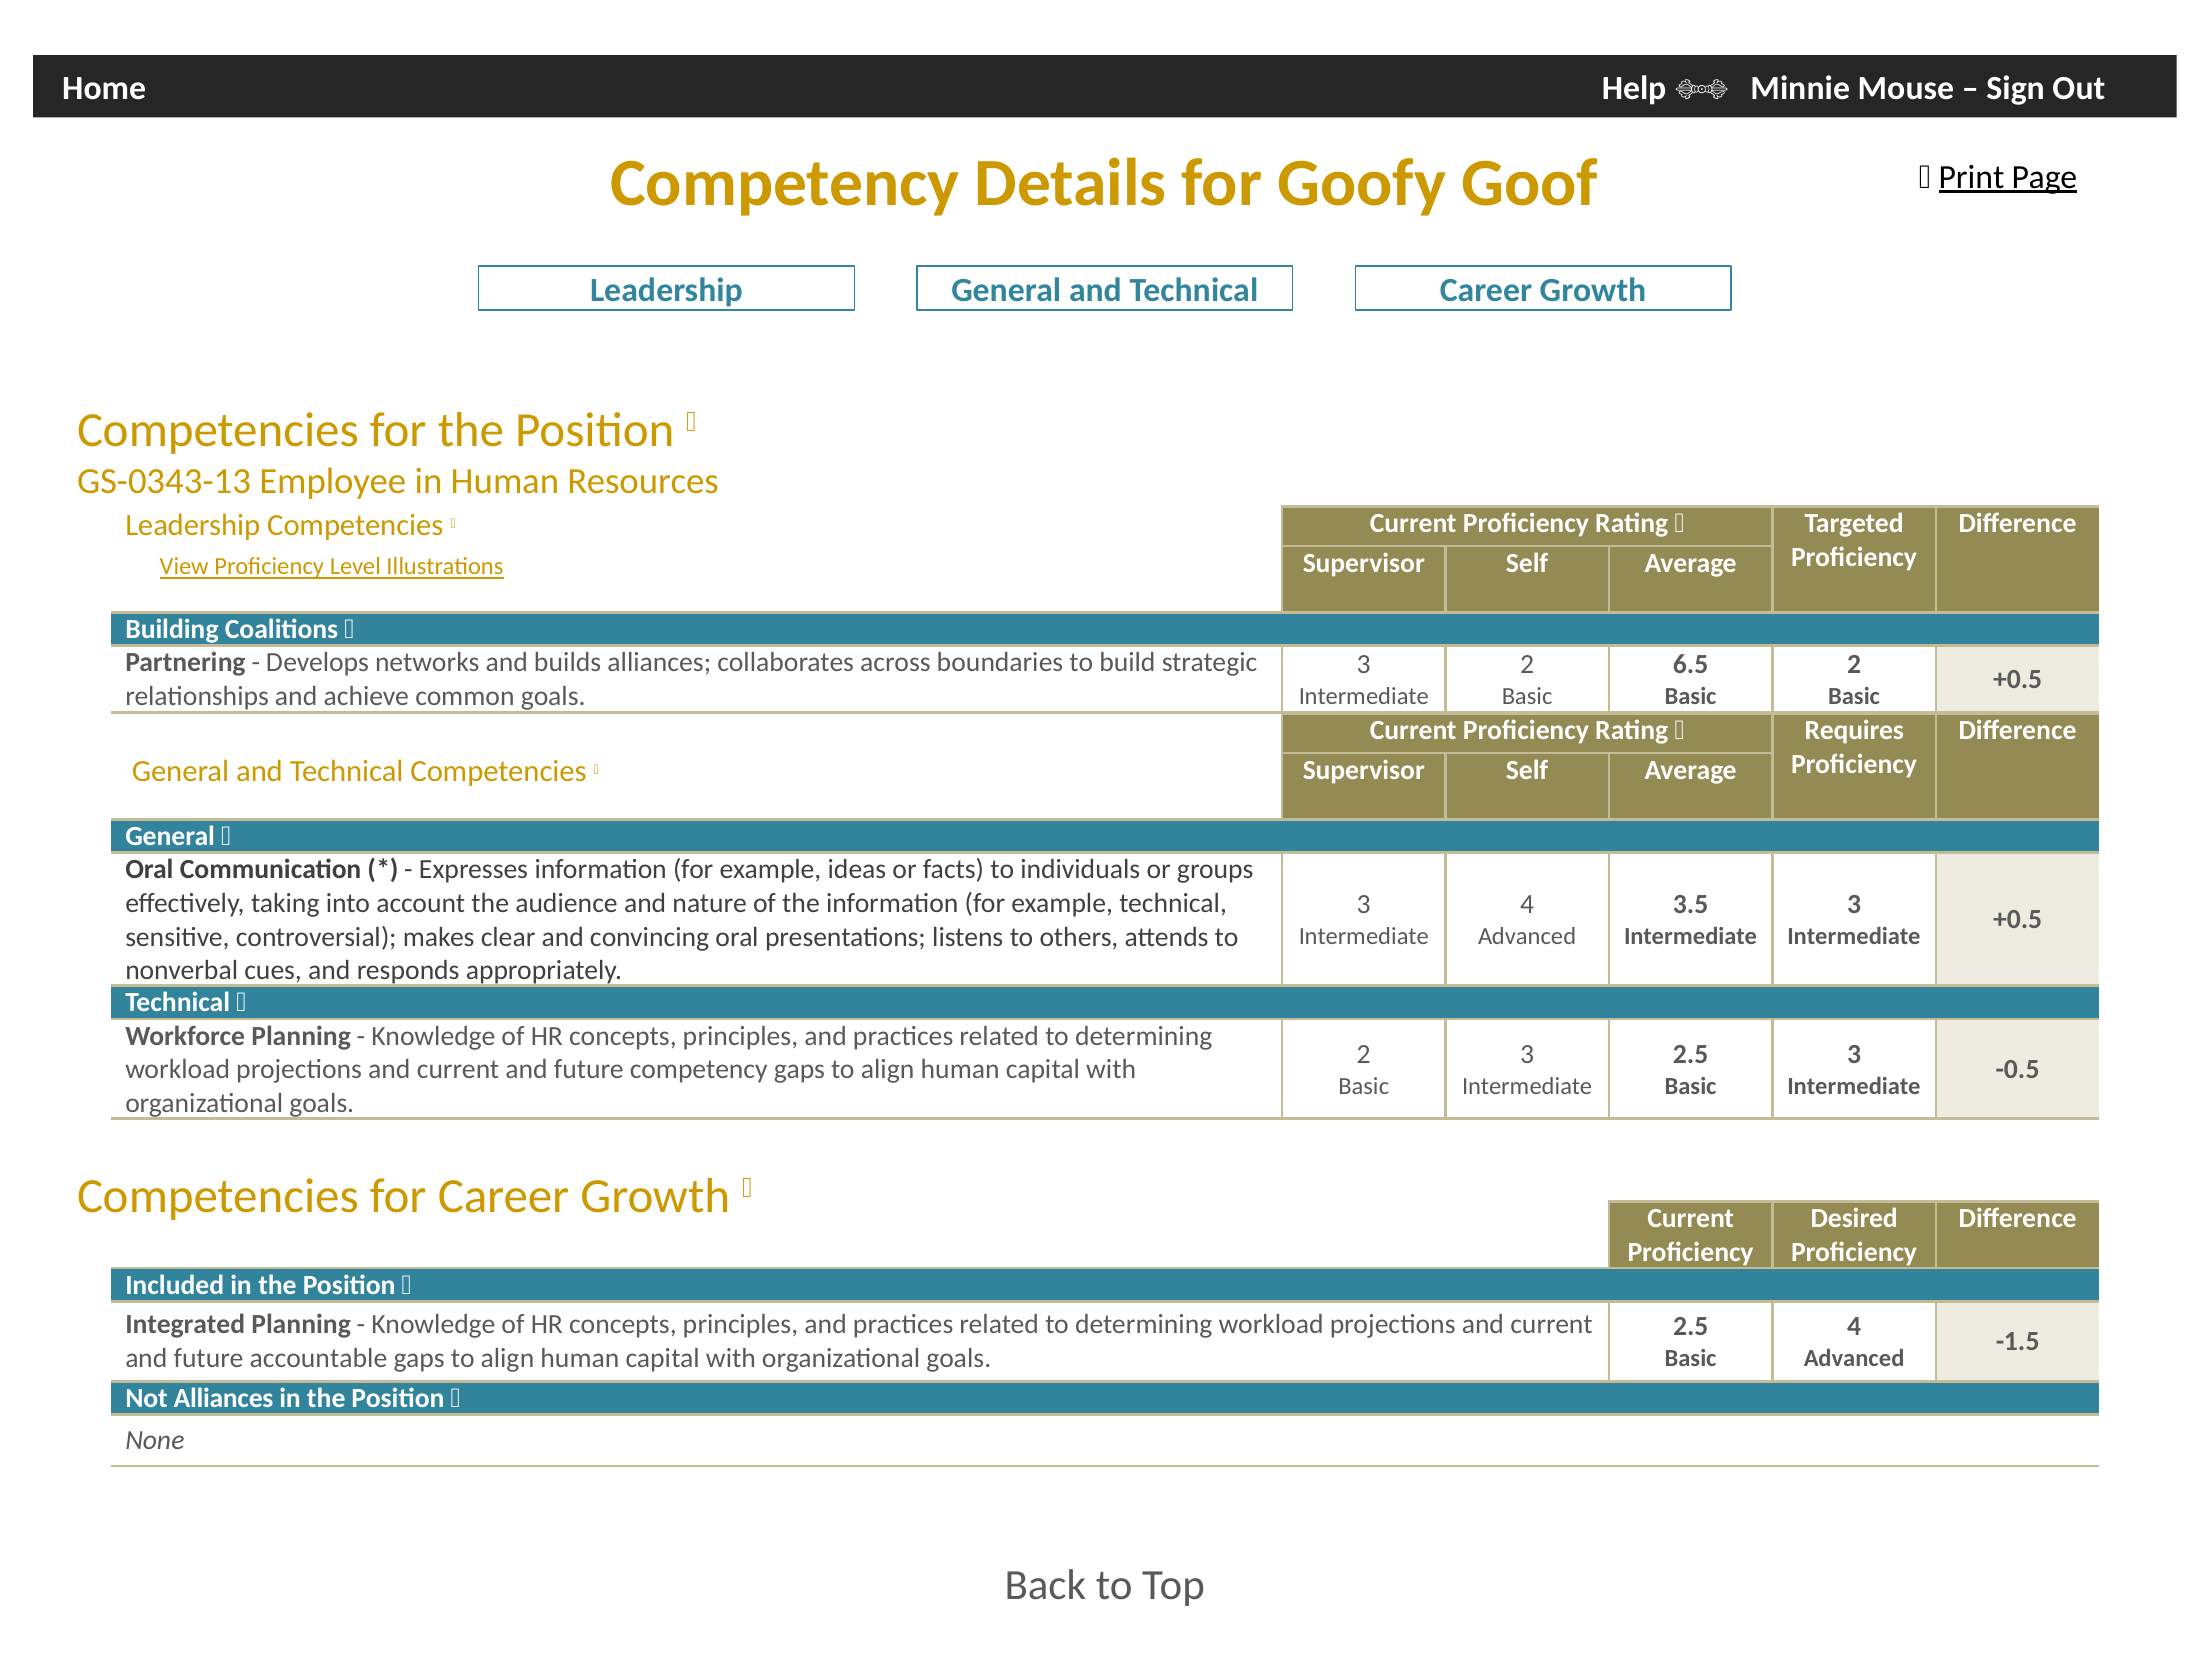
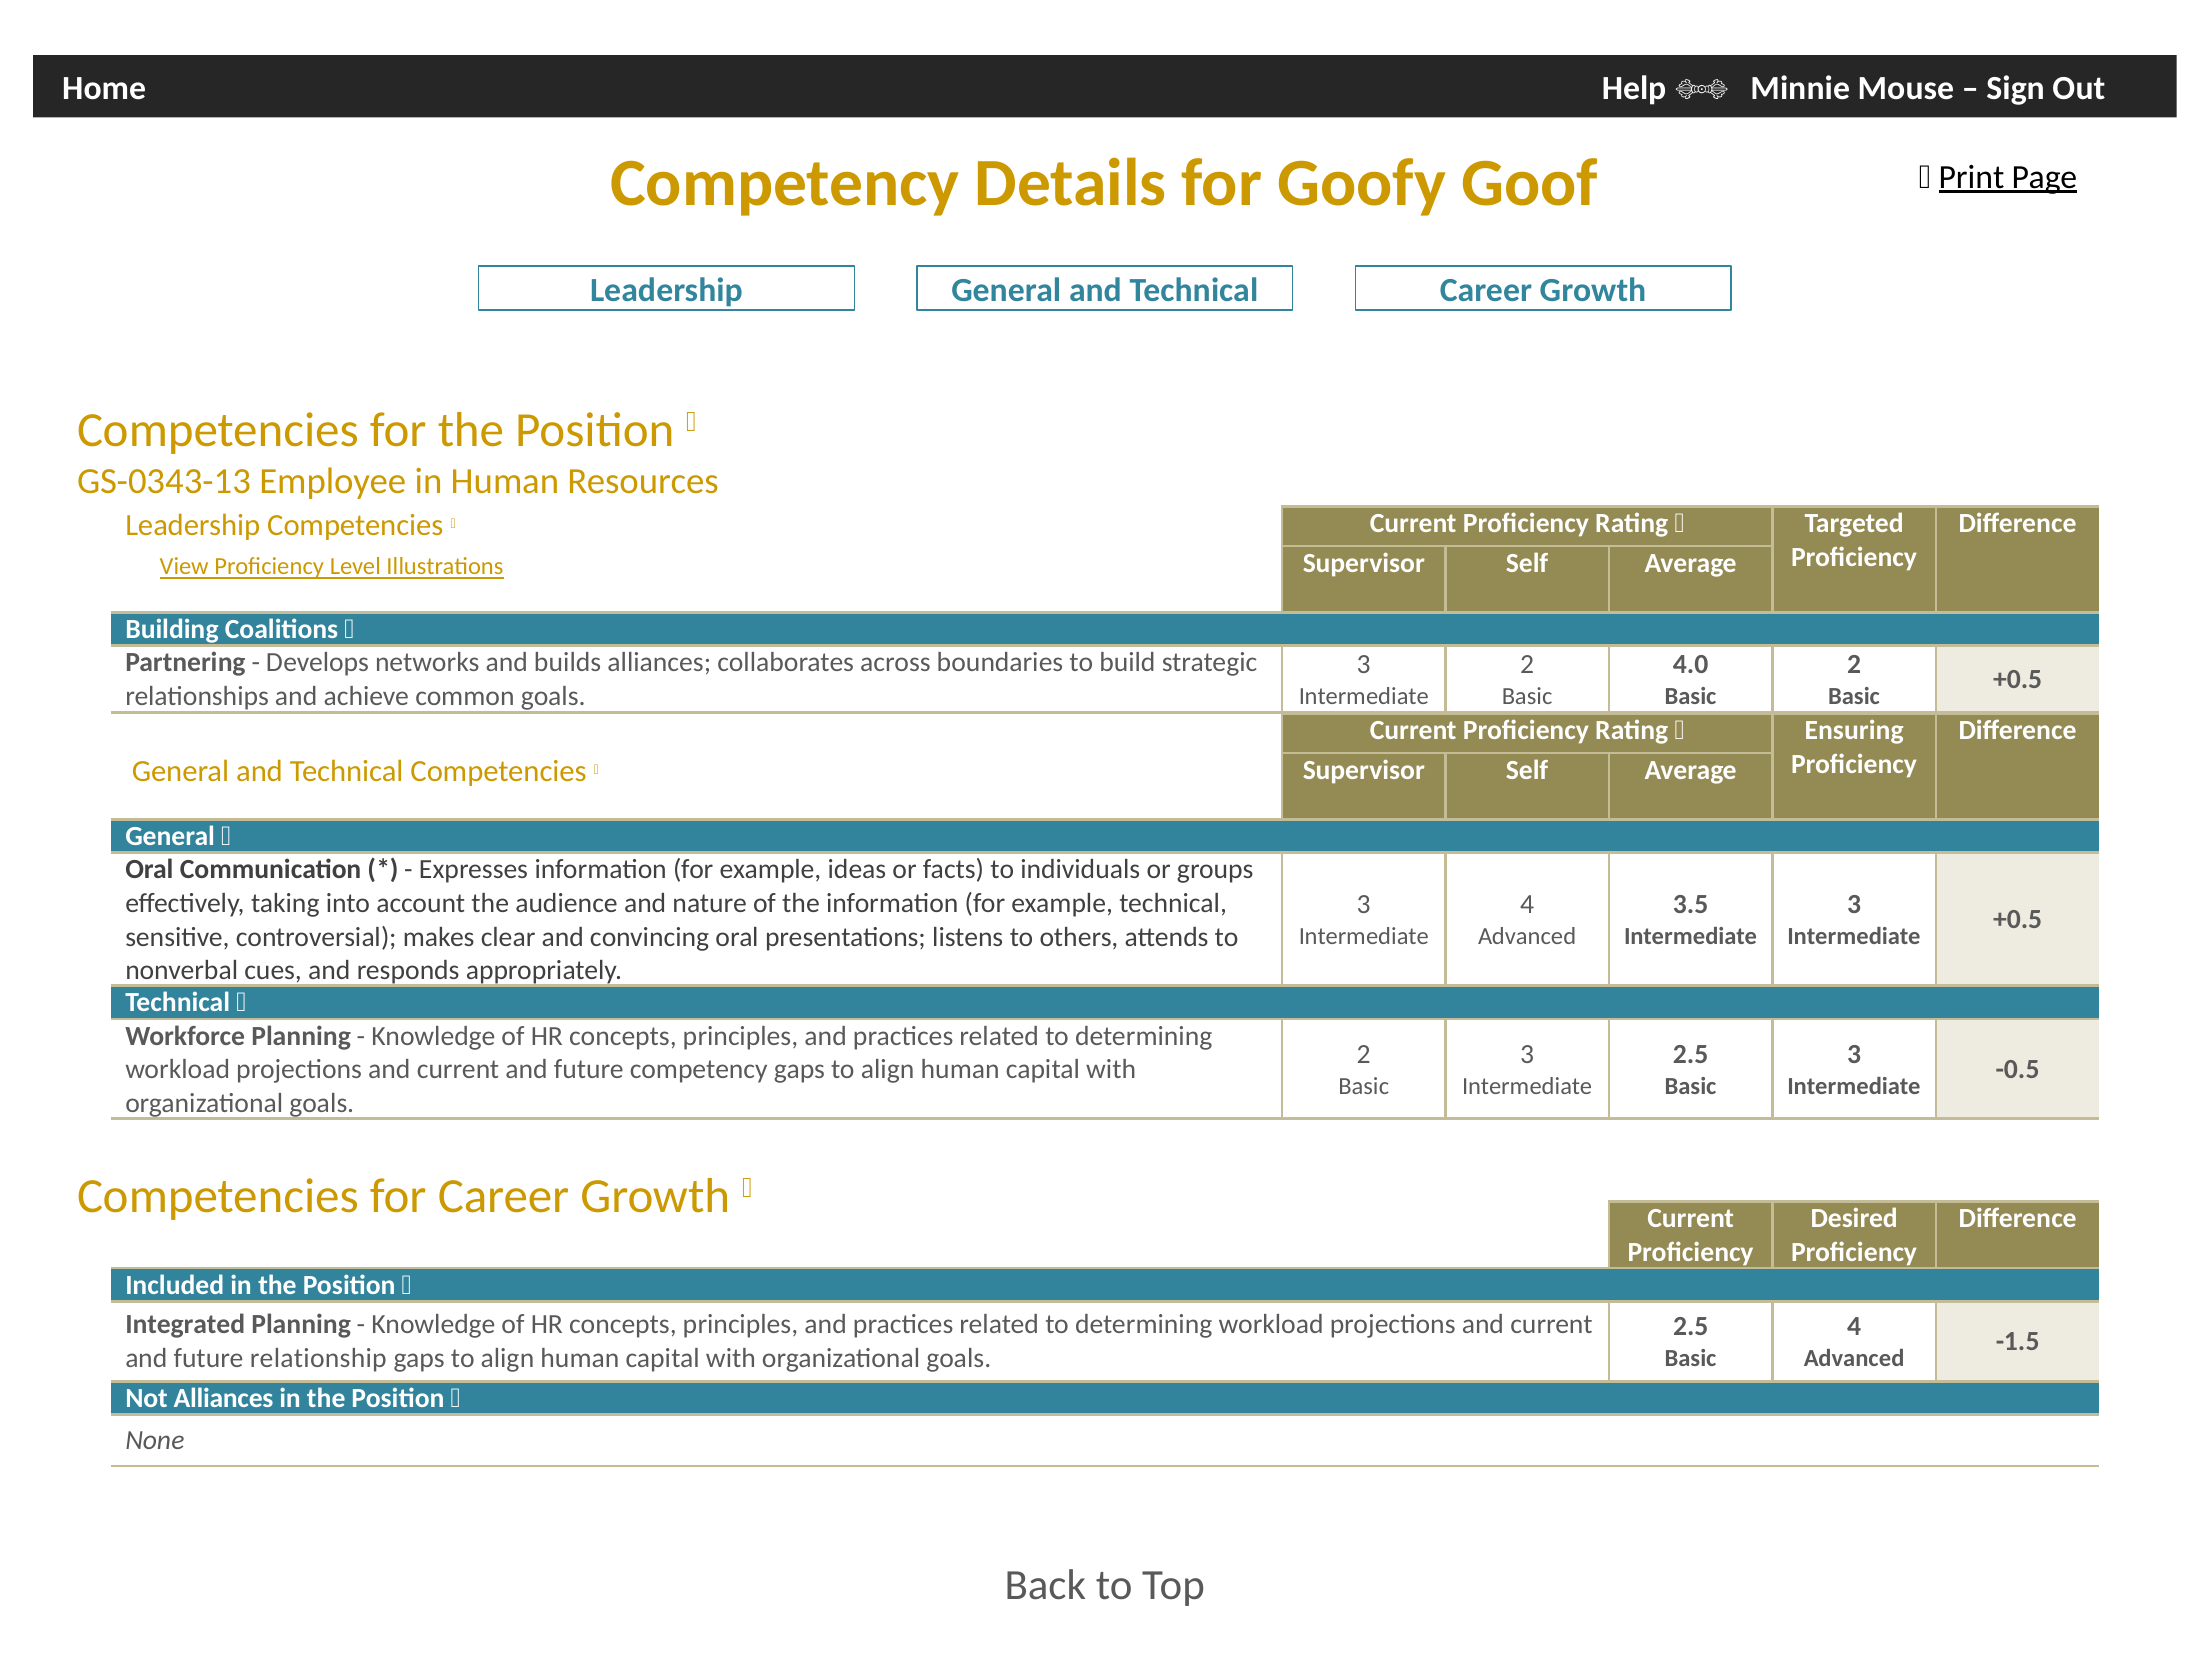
6.5: 6.5 -> 4.0
Requires: Requires -> Ensuring
accountable: accountable -> relationship
